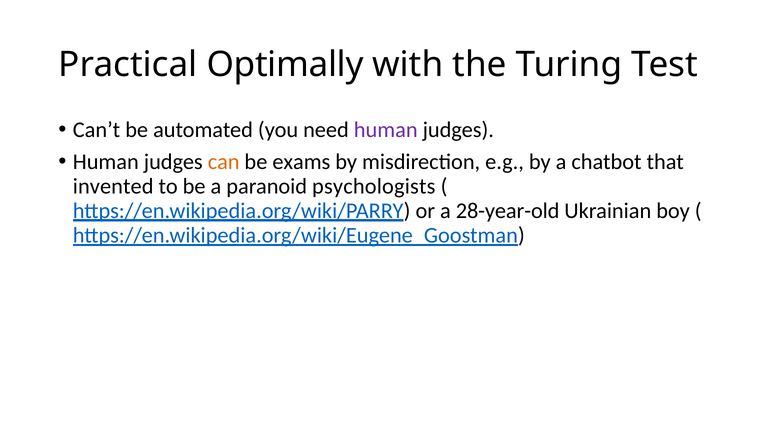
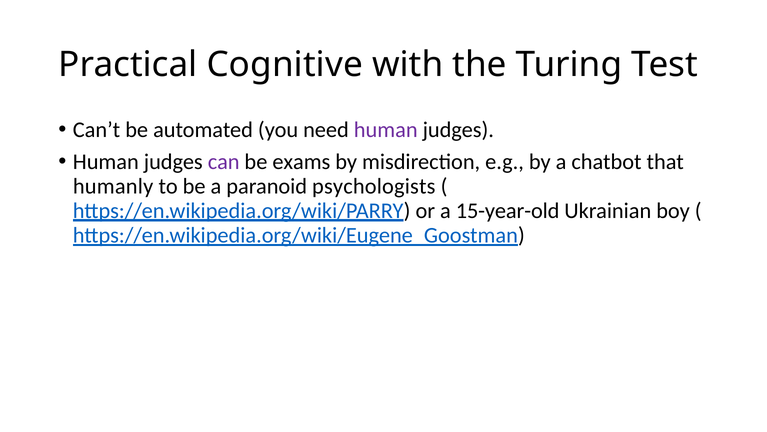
Optimally: Optimally -> Cognitive
can colour: orange -> purple
invented: invented -> humanly
28-year-old: 28-year-old -> 15-year-old
